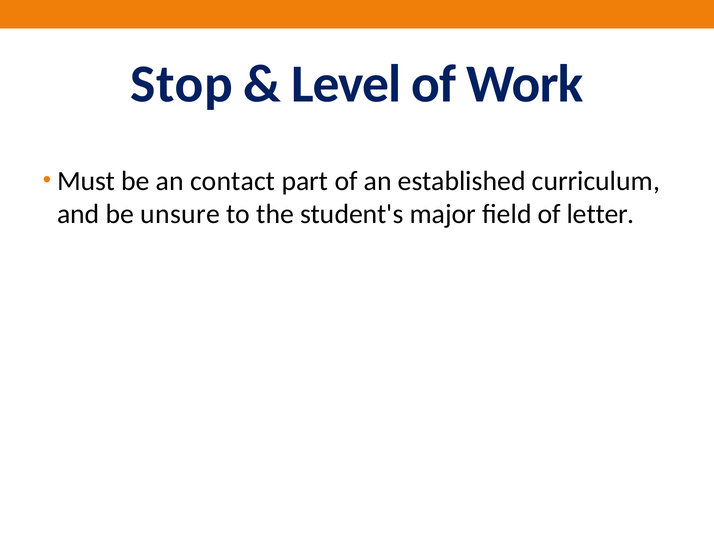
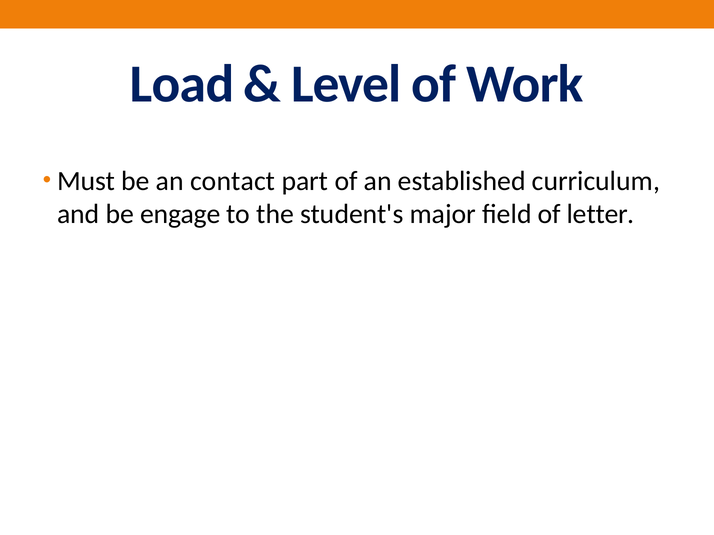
Stop: Stop -> Load
unsure: unsure -> engage
